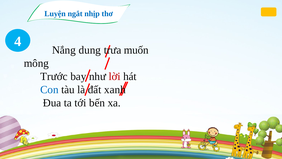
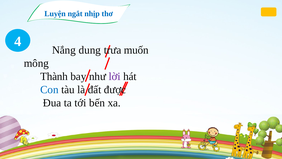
Trước: Trước -> Thành
lời colour: red -> purple
xanh: xanh -> được
